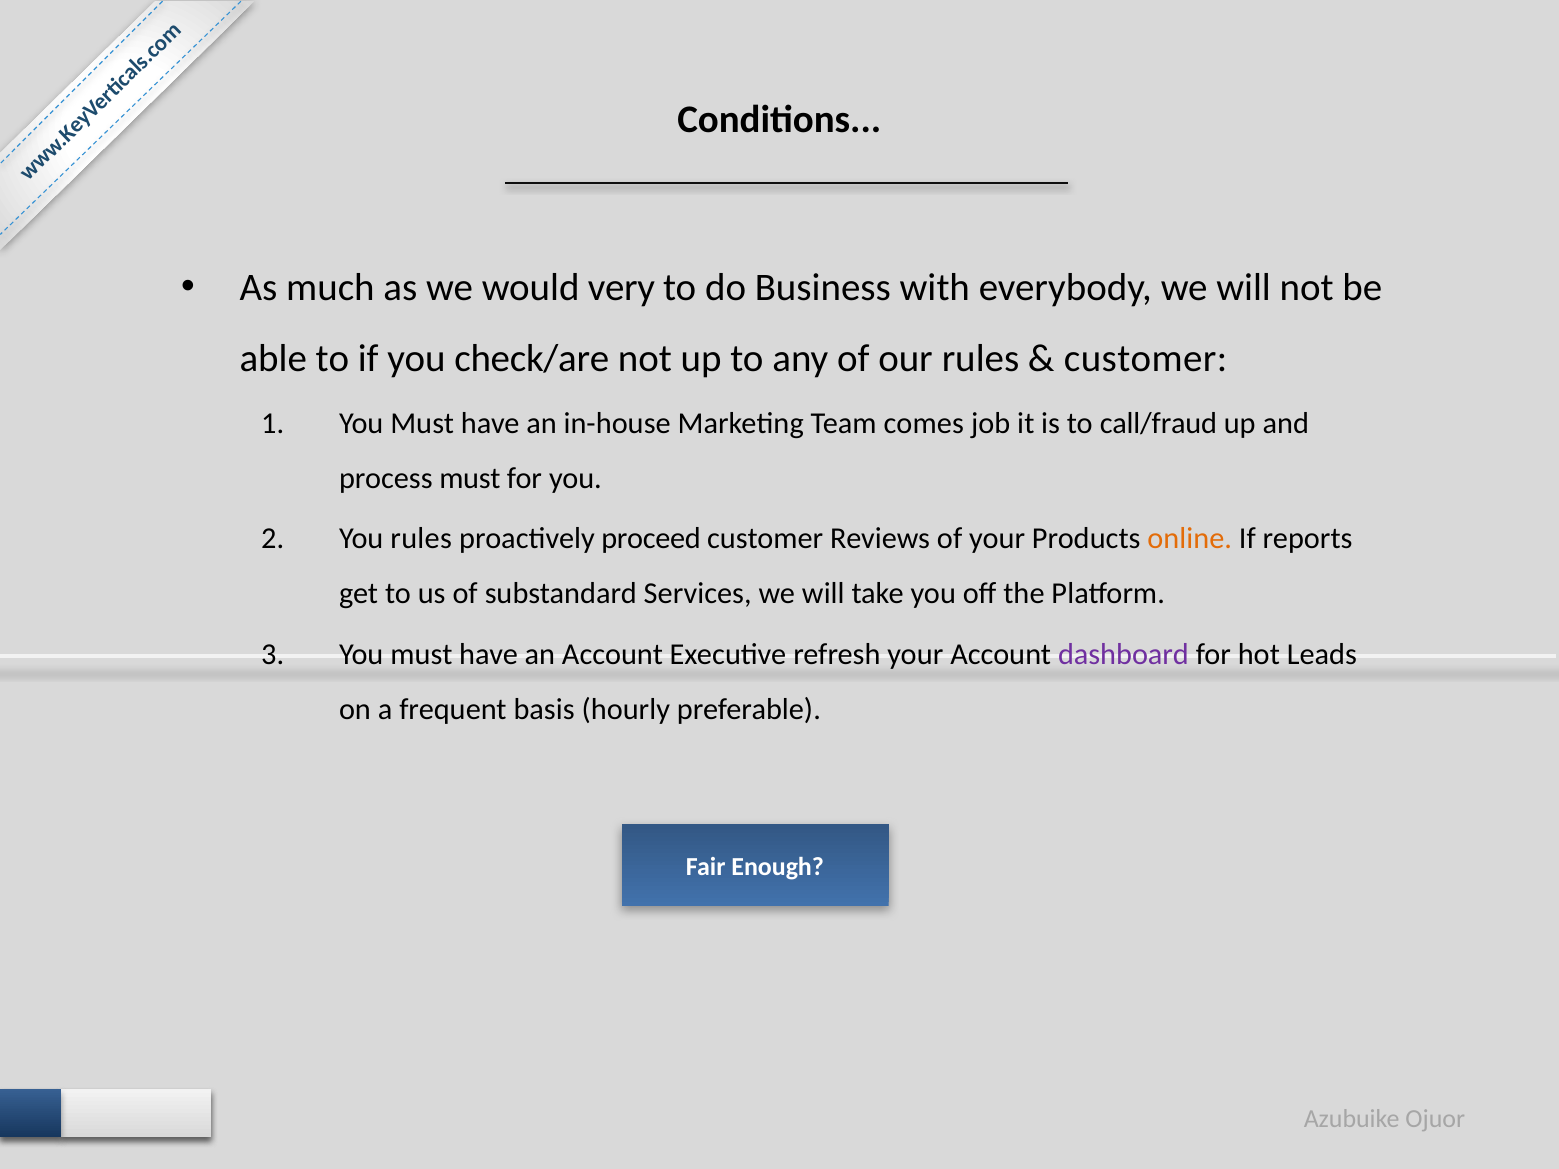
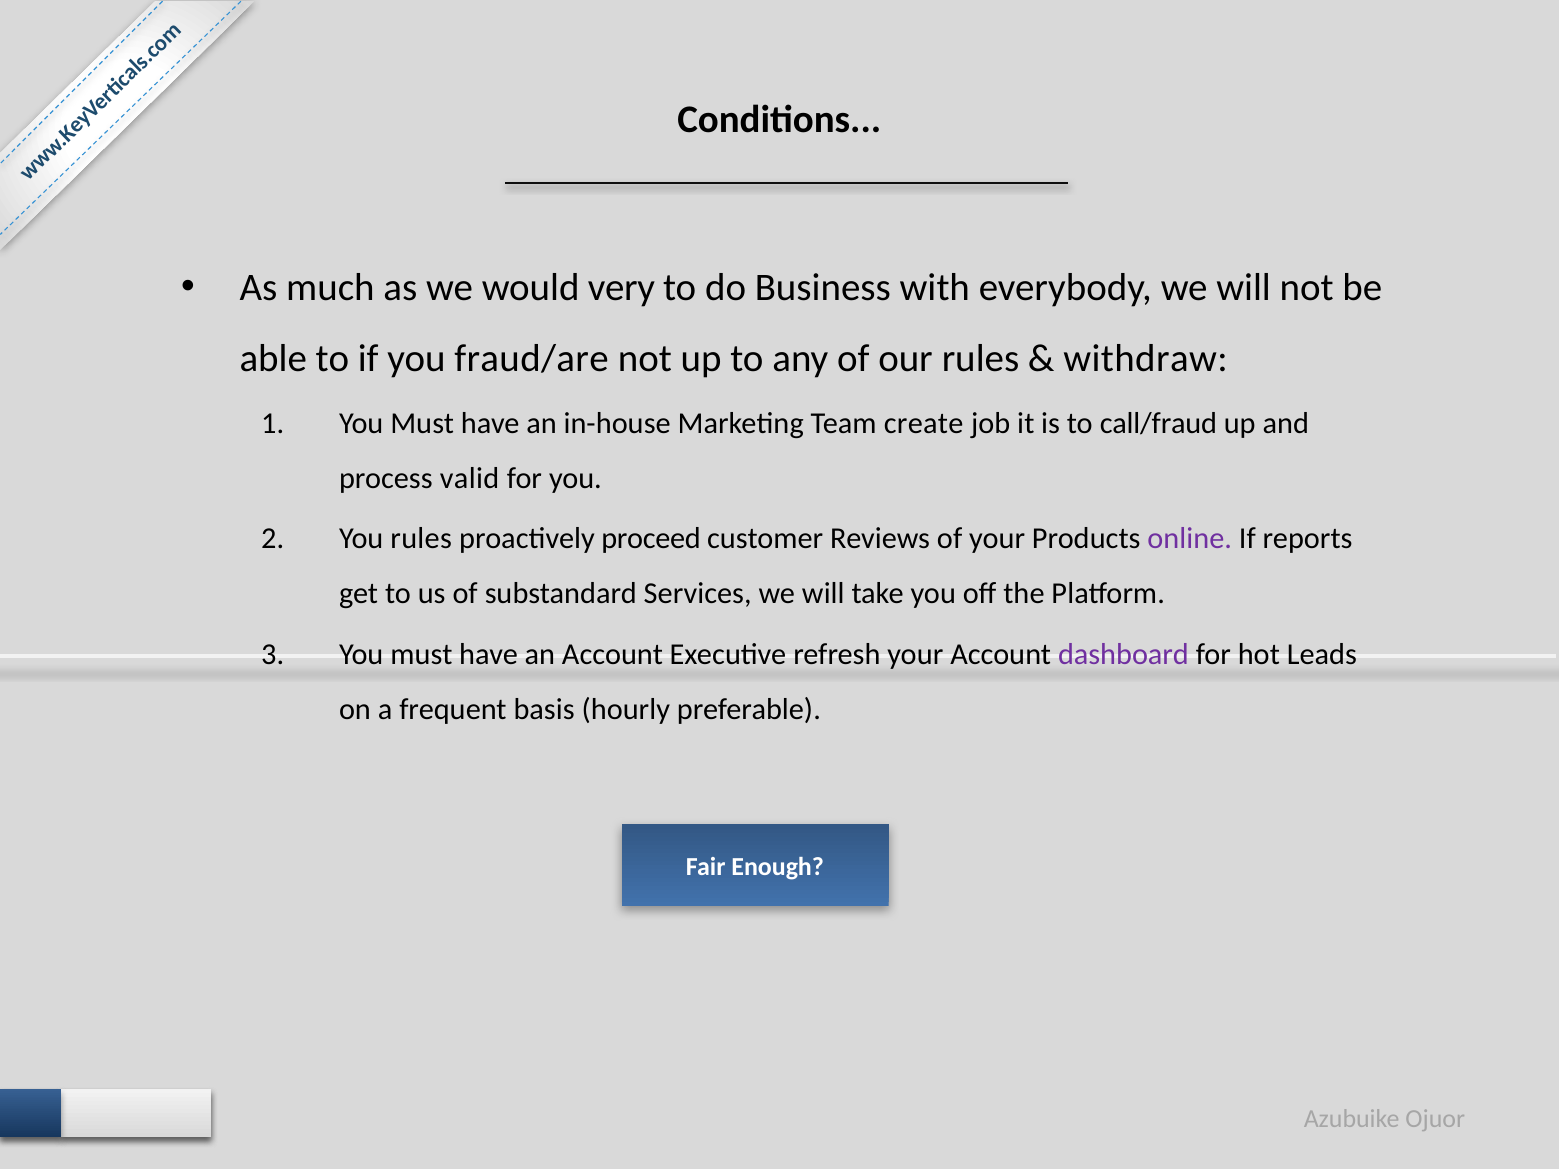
check/are: check/are -> fraud/are
customer at (1146, 358): customer -> withdraw
comes: comes -> create
process must: must -> valid
online colour: orange -> purple
